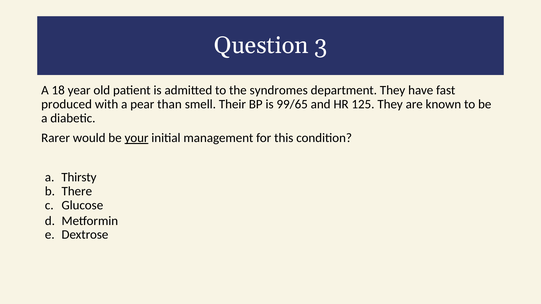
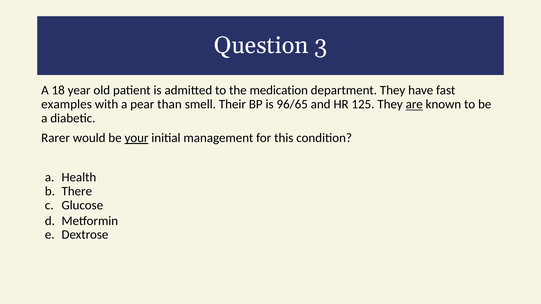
syndromes: syndromes -> medication
produced: produced -> examples
99/65: 99/65 -> 96/65
are underline: none -> present
Thirsty: Thirsty -> Health
